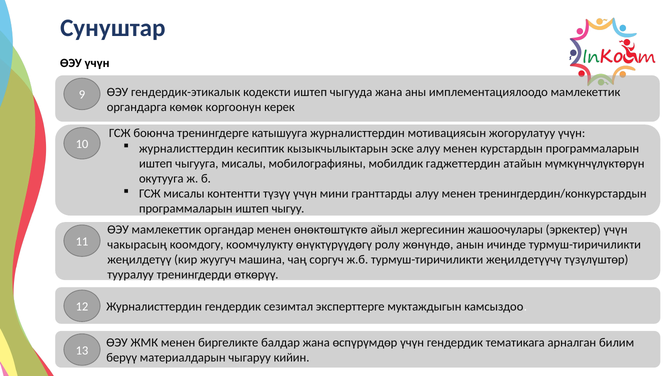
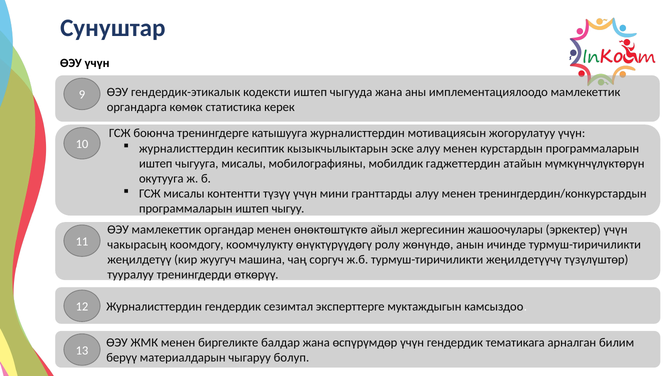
коргоонун: коргоонун -> статистика
кийин: кийин -> болуп
